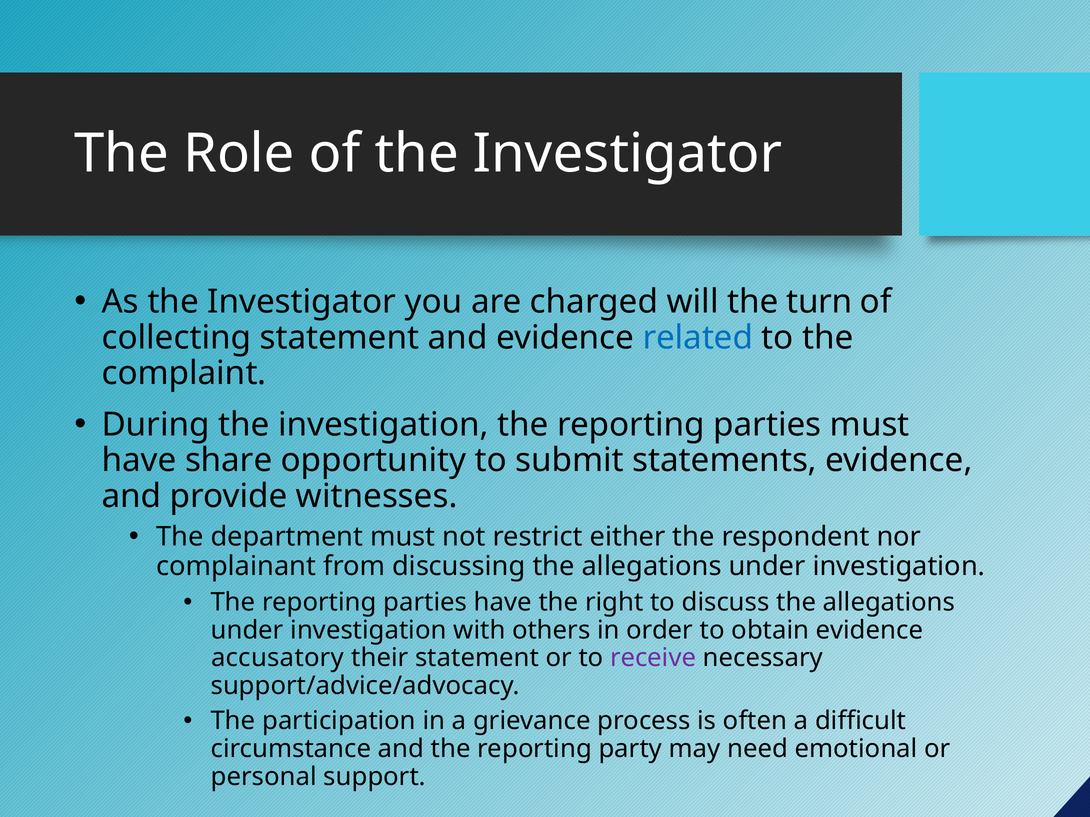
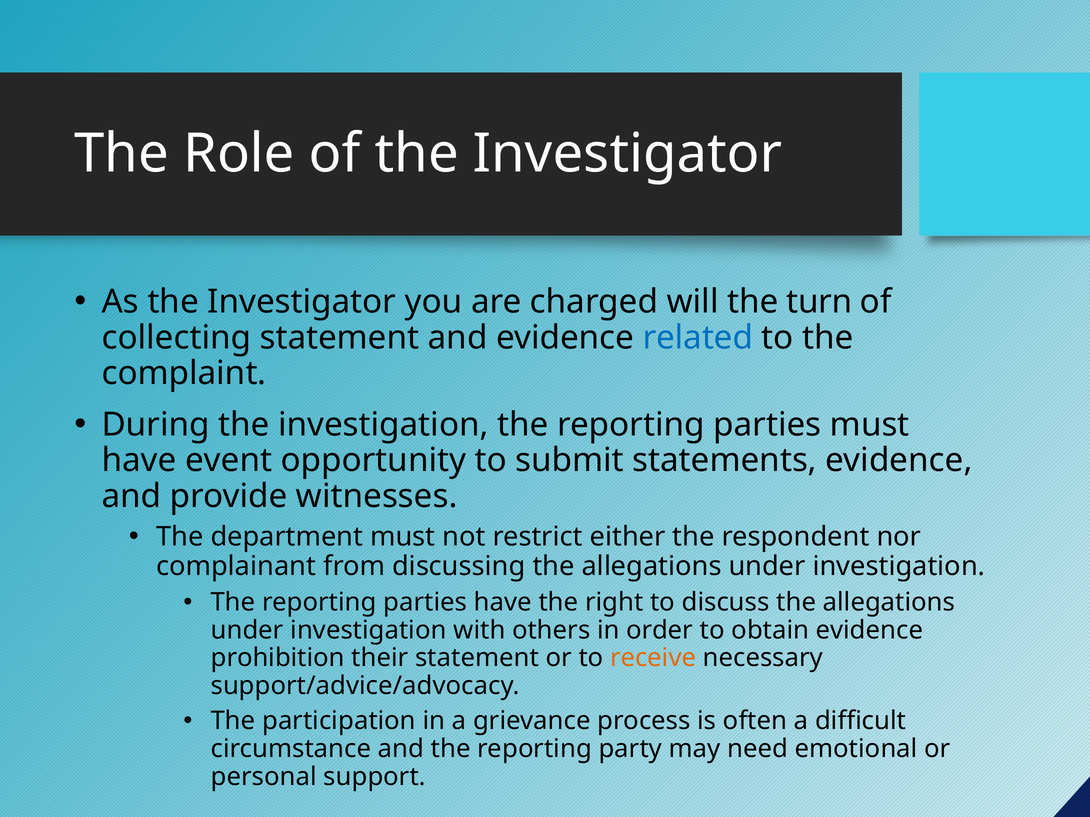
share: share -> event
accusatory: accusatory -> prohibition
receive colour: purple -> orange
